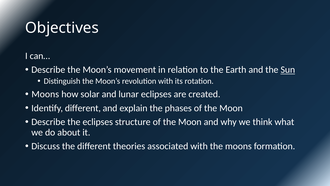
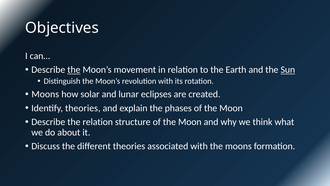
the at (74, 70) underline: none -> present
Identify different: different -> theories
the eclipses: eclipses -> relation
